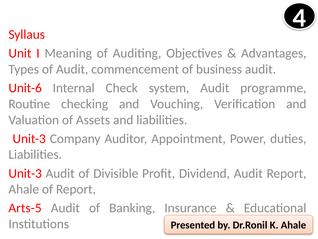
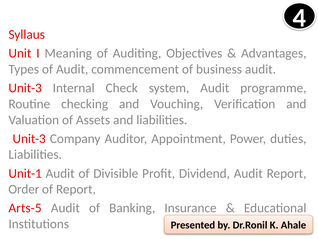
Unit-6 at (25, 88): Unit-6 -> Unit-3
Unit-3 at (25, 173): Unit-3 -> Unit-1
Ahale at (24, 189): Ahale -> Order
